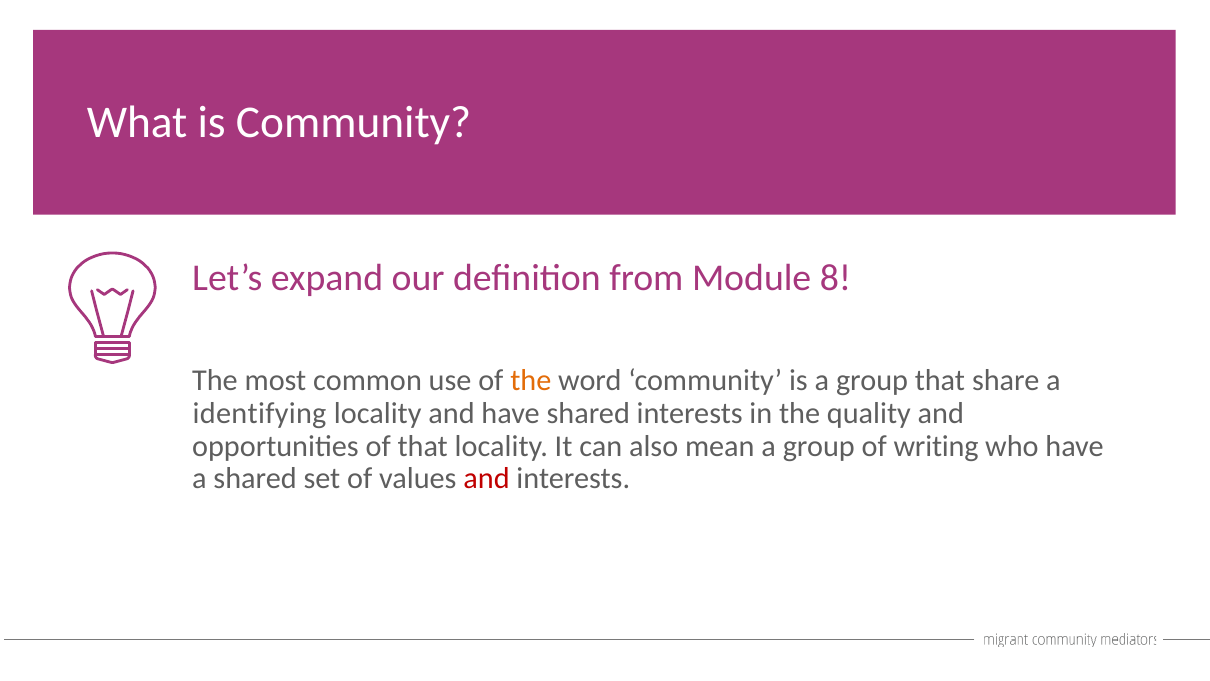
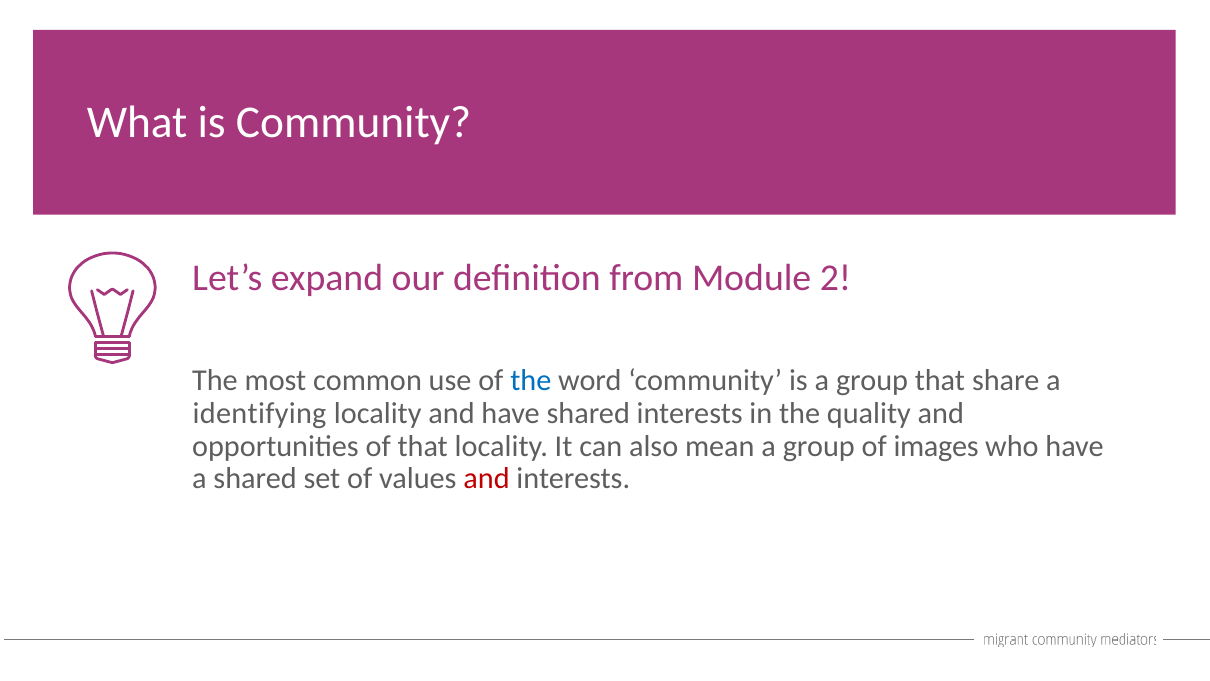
8: 8 -> 2
the at (531, 380) colour: orange -> blue
writing: writing -> images
